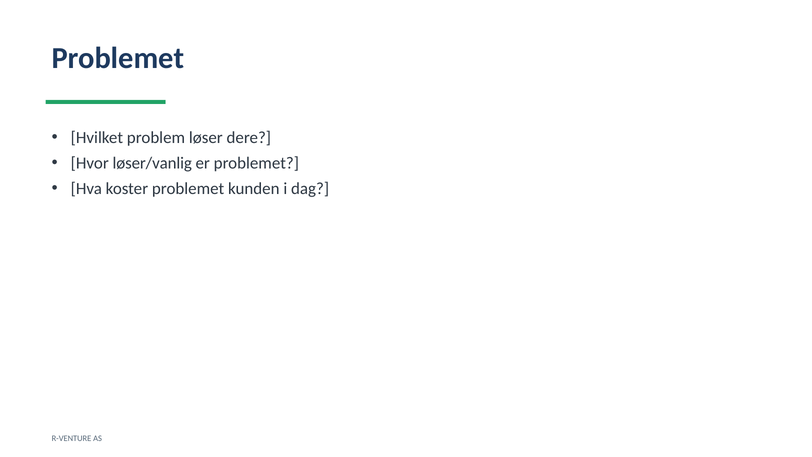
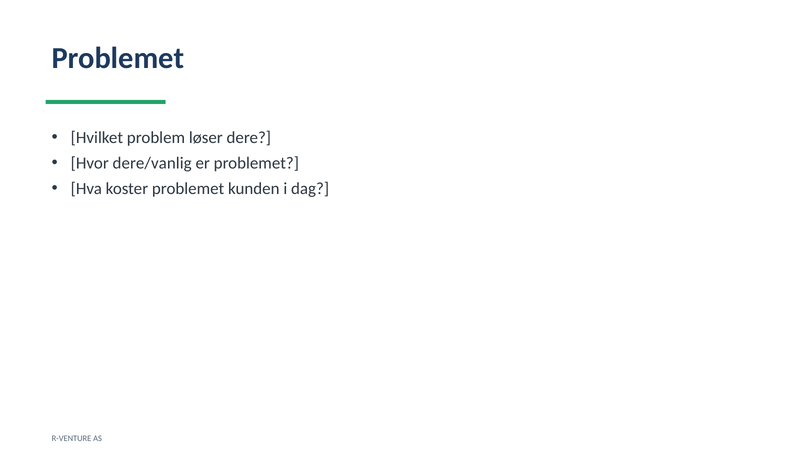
løser/vanlig: løser/vanlig -> dere/vanlig
